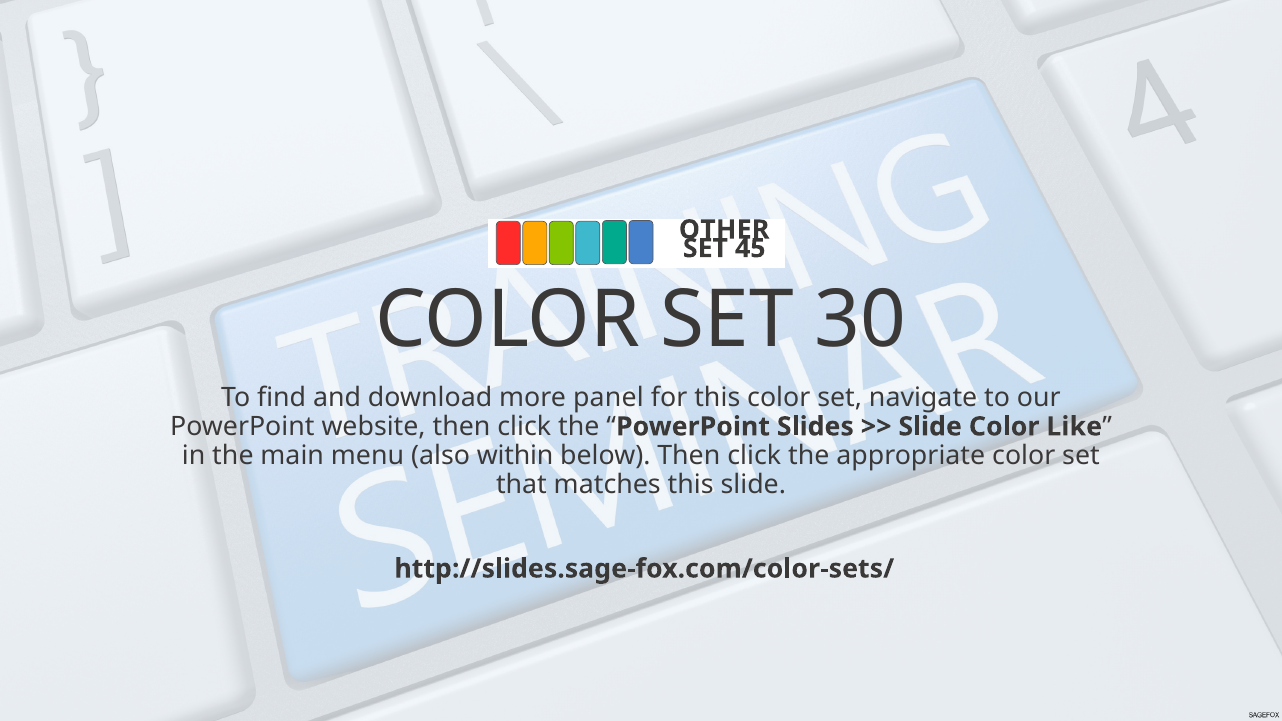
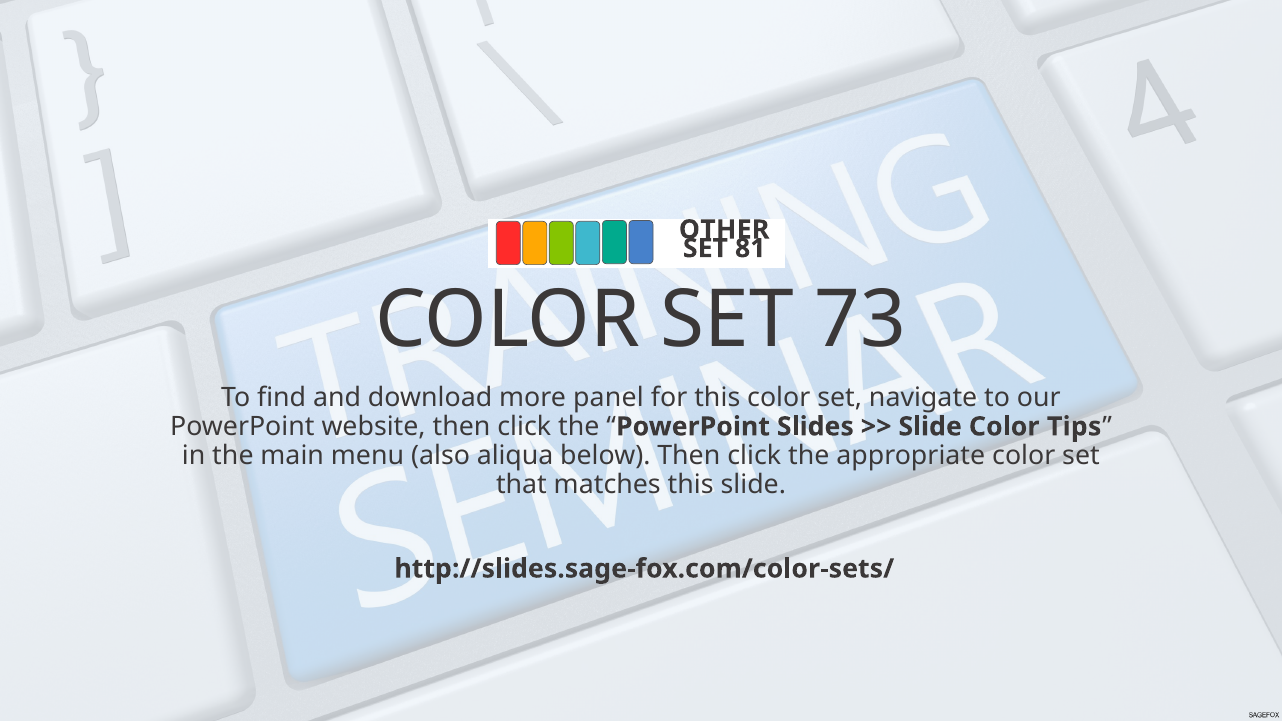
45: 45 -> 81
30: 30 -> 73
Like: Like -> Tips
within: within -> aliqua
